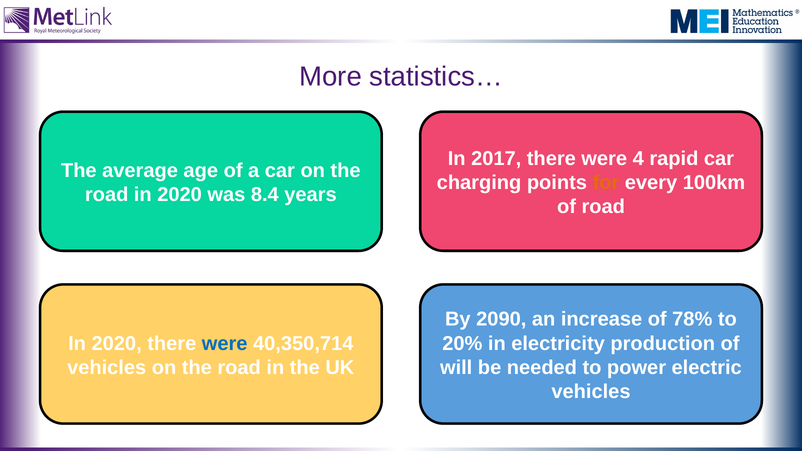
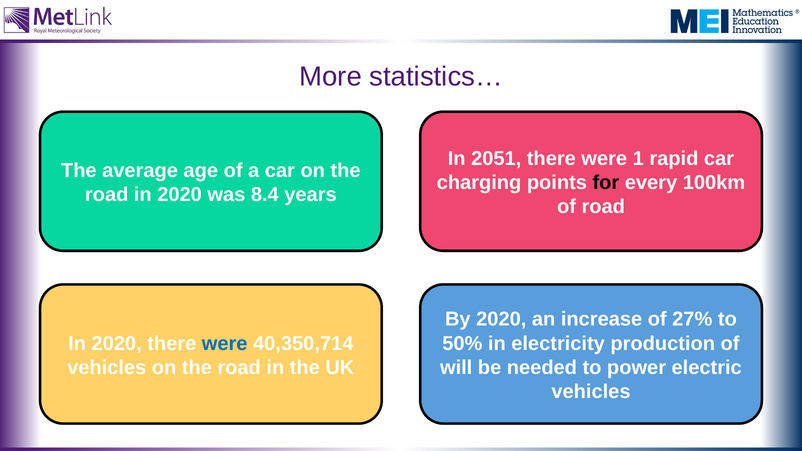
2017: 2017 -> 2051
4: 4 -> 1
for colour: orange -> black
By 2090: 2090 -> 2020
78%: 78% -> 27%
20%: 20% -> 50%
